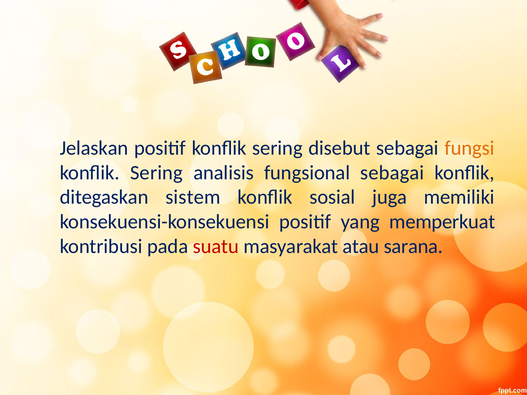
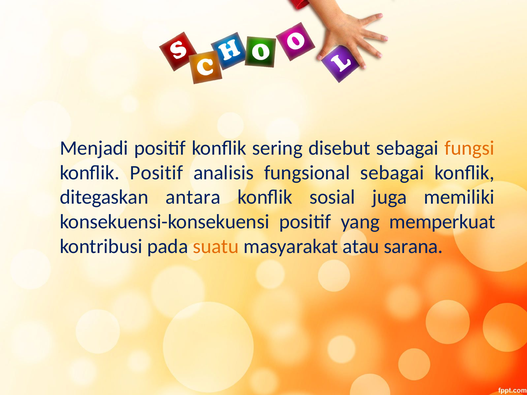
Jelaskan: Jelaskan -> Menjadi
Sering at (156, 173): Sering -> Positif
sistem: sistem -> antara
suatu colour: red -> orange
